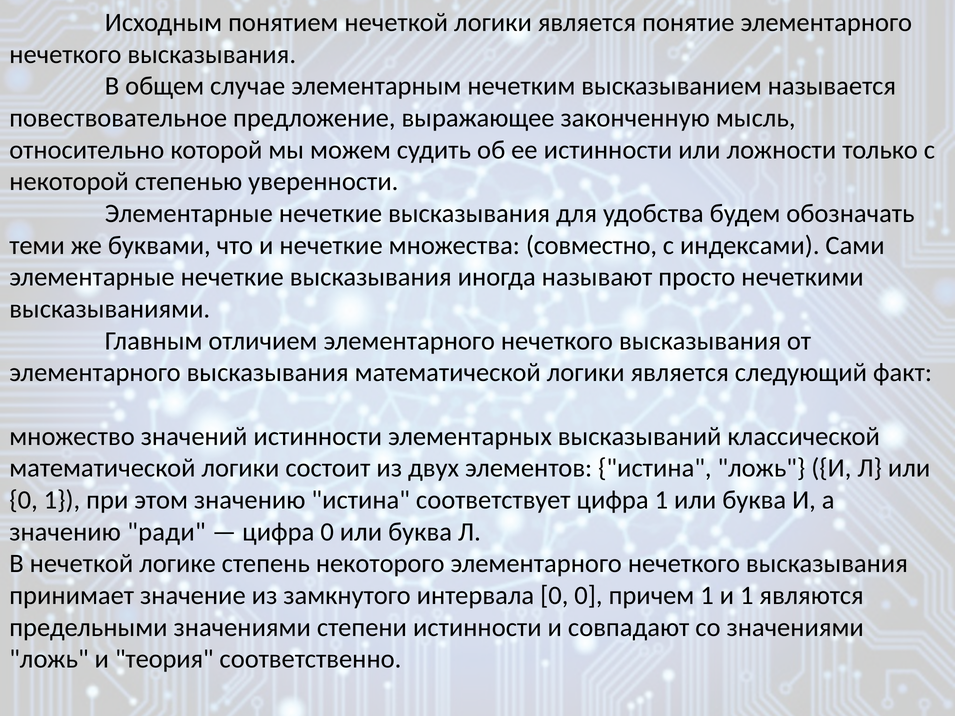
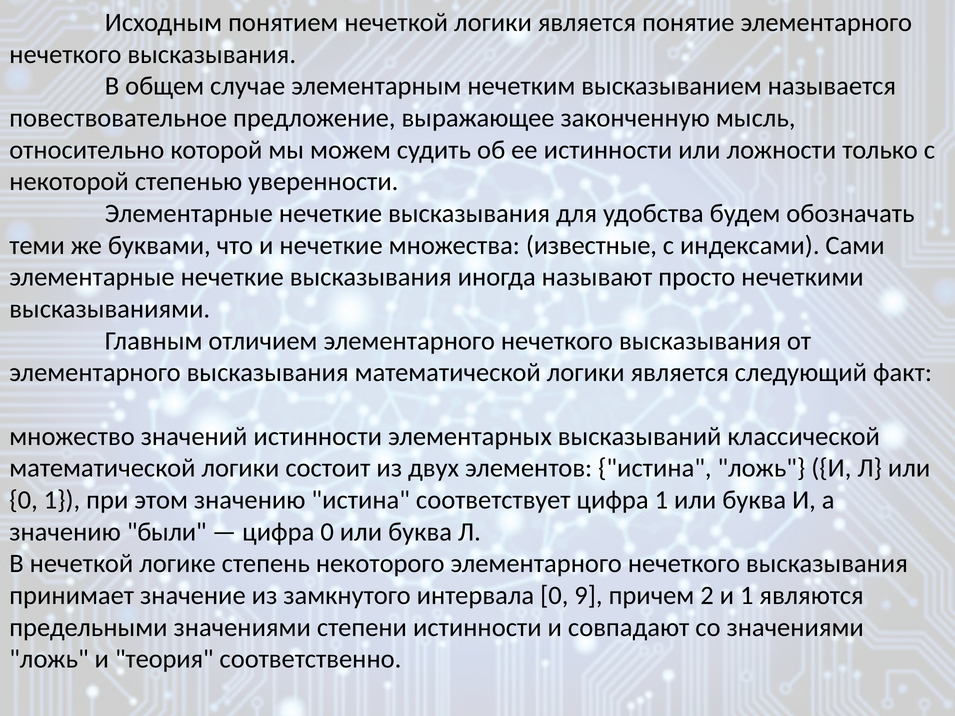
совместно: совместно -> известные
ради: ради -> были
0 0: 0 -> 9
причем 1: 1 -> 2
